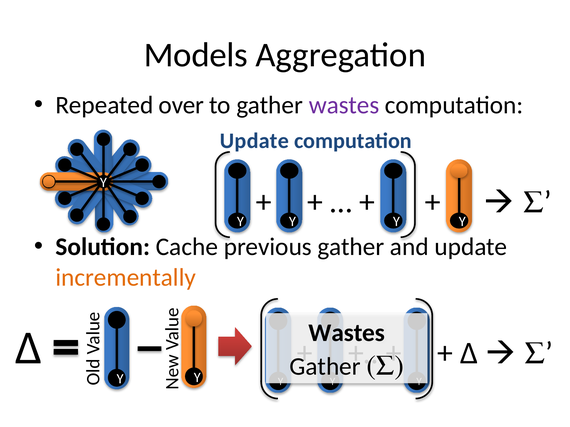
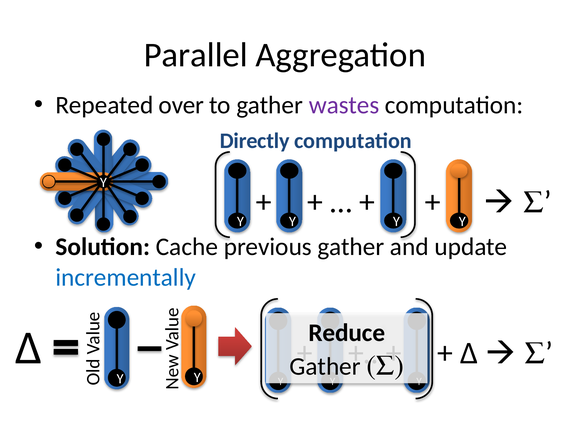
Models: Models -> Parallel
Update at (254, 141): Update -> Directly
incrementally colour: orange -> blue
Wastes at (347, 333): Wastes -> Reduce
